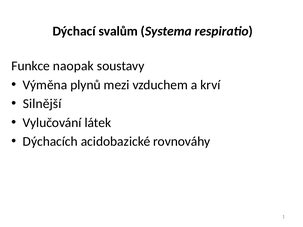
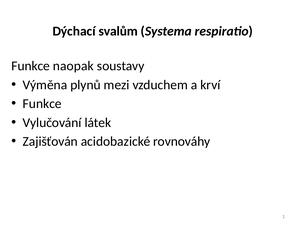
Silnější at (42, 104): Silnější -> Funkce
Dýchacích: Dýchacích -> Zajišťován
